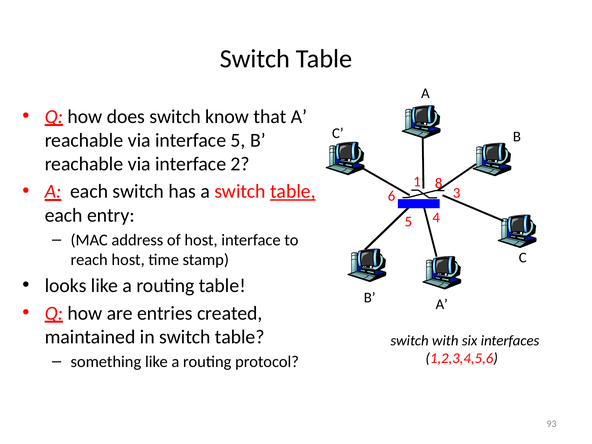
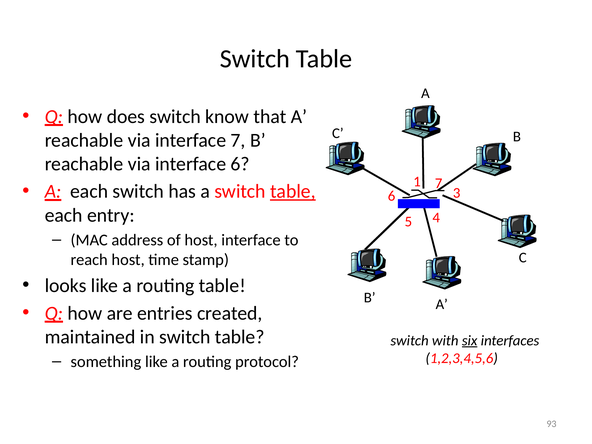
interface 5: 5 -> 7
interface 2: 2 -> 6
1 8: 8 -> 7
six underline: none -> present
